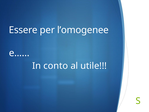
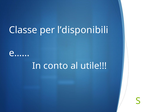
Essere: Essere -> Classe
l’omogenee: l’omogenee -> l’disponibili
